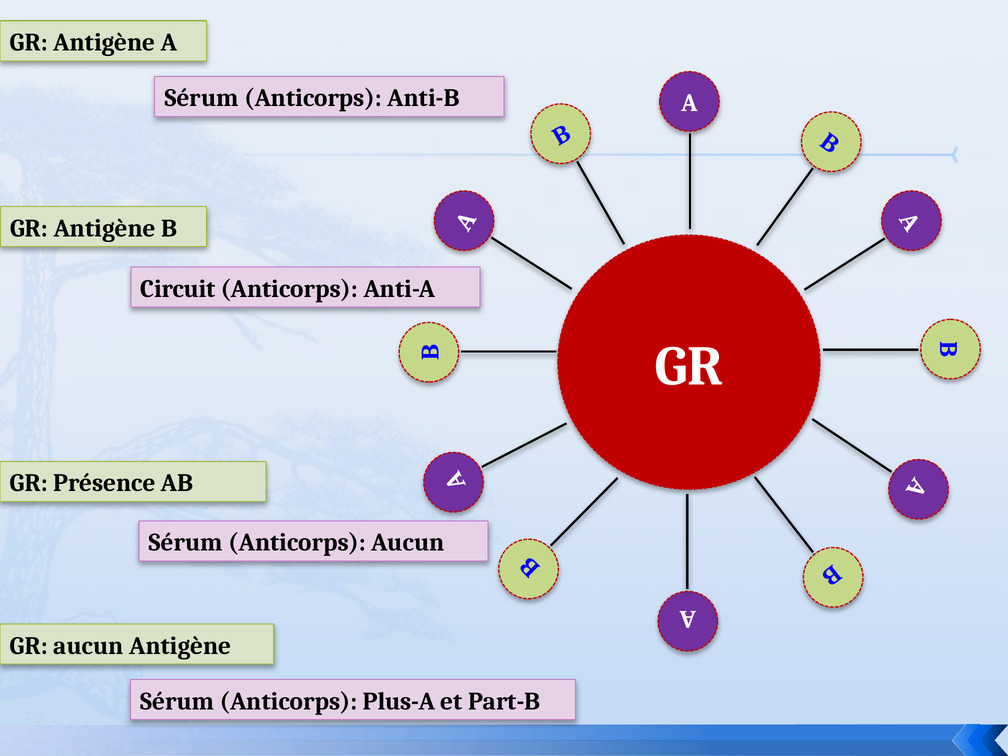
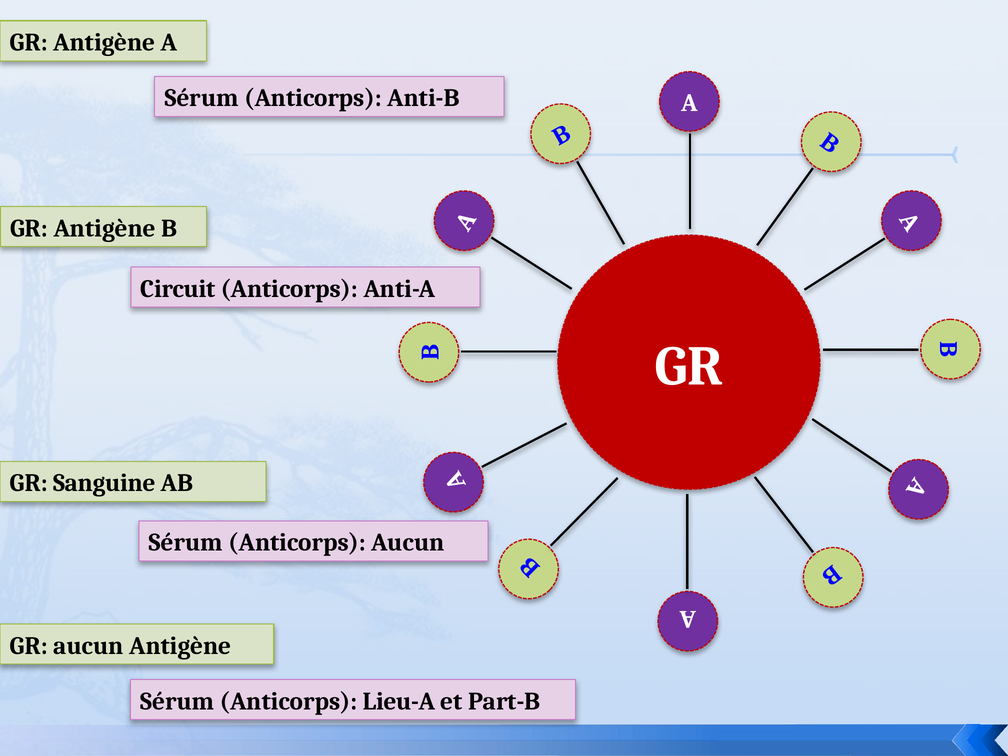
Présence: Présence -> Sanguine
Plus-A: Plus-A -> Lieu-A
